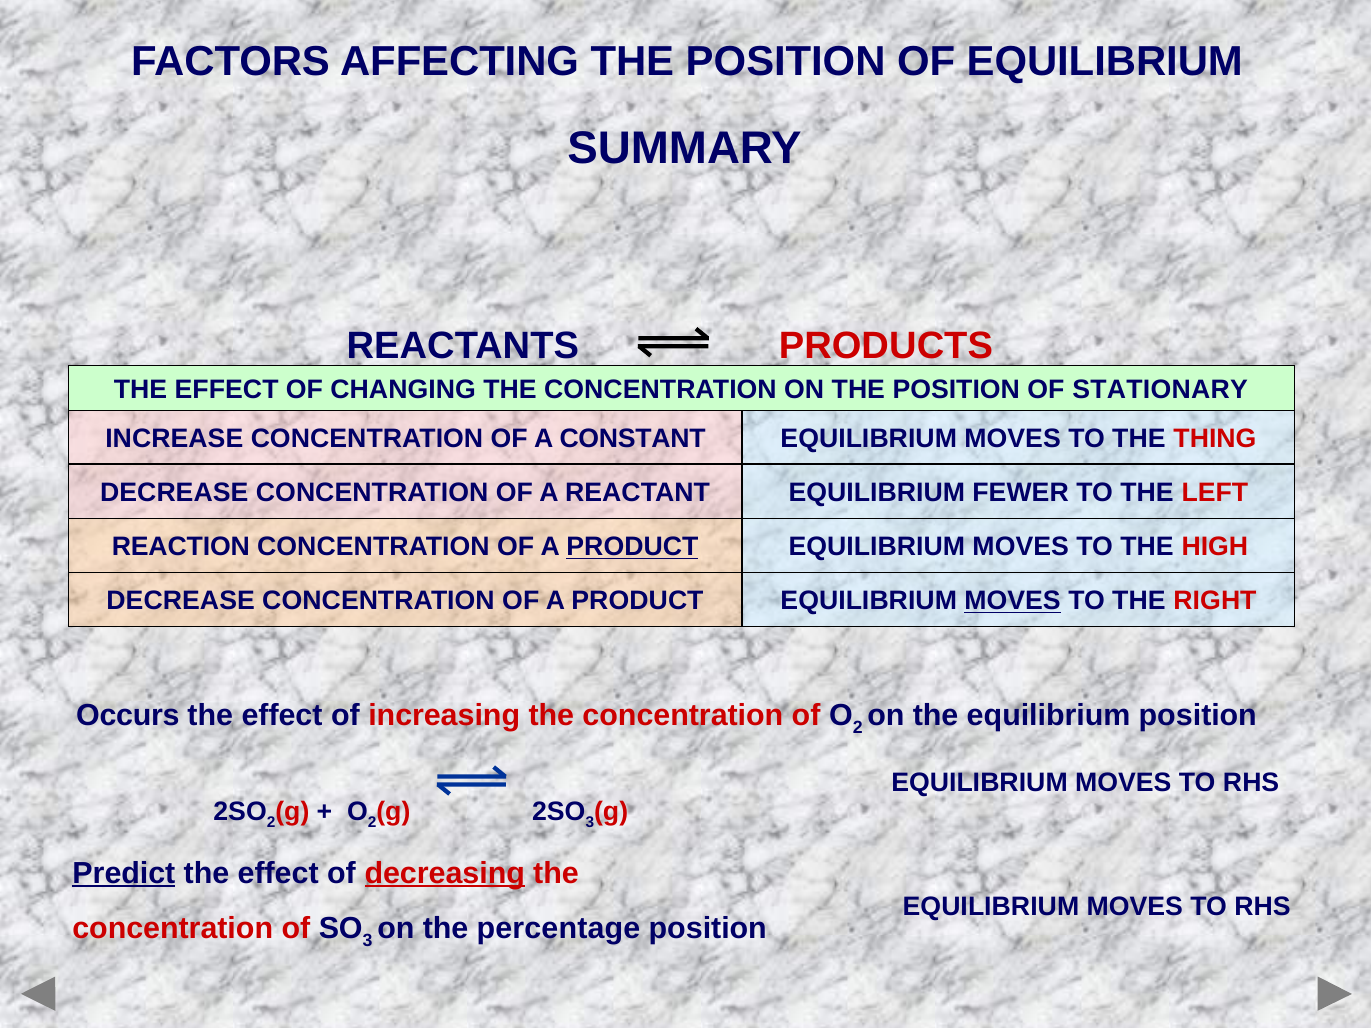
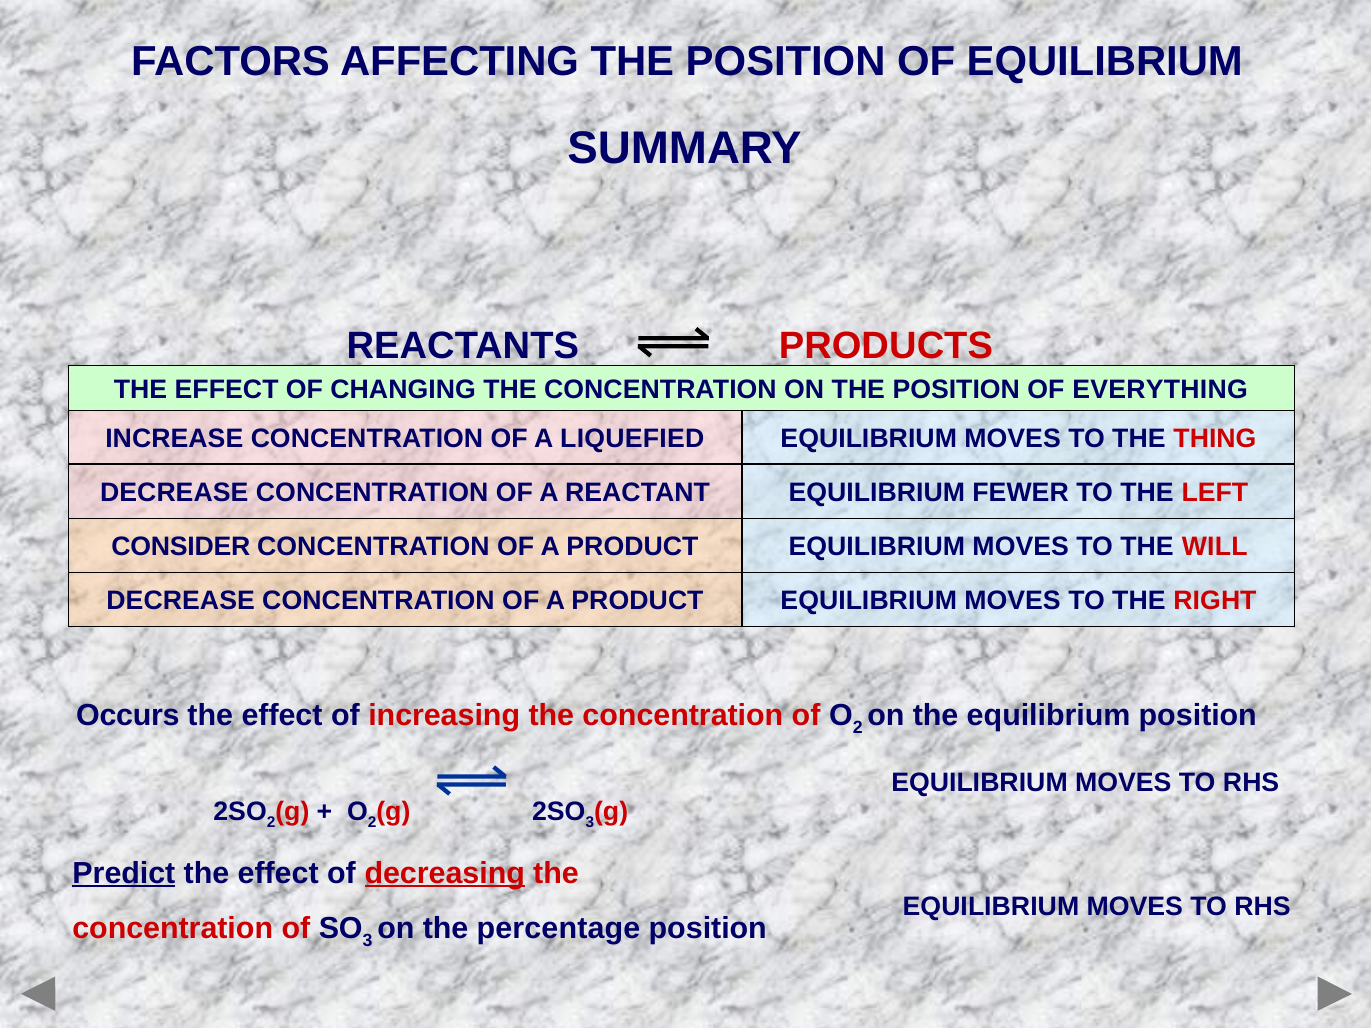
STATIONARY: STATIONARY -> EVERYTHING
CONSTANT: CONSTANT -> LIQUEFIED
REACTION: REACTION -> CONSIDER
PRODUCT at (632, 547) underline: present -> none
HIGH: HIGH -> WILL
MOVES at (1013, 601) underline: present -> none
